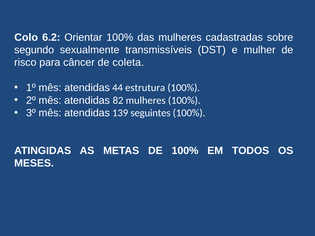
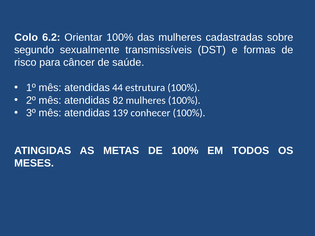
mulher: mulher -> formas
coleta: coleta -> saúde
seguintes: seguintes -> conhecer
